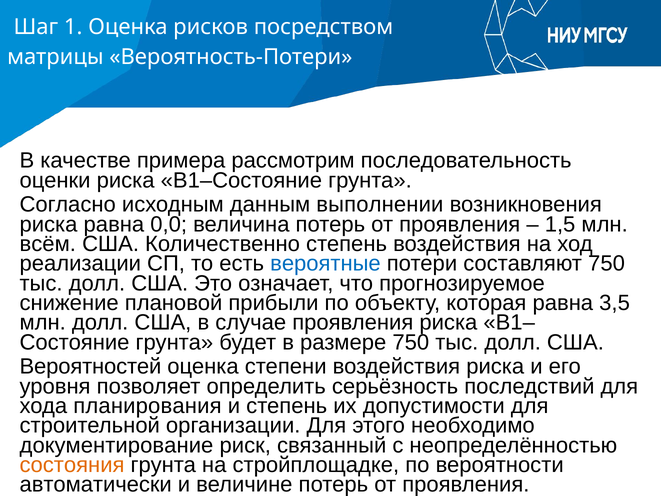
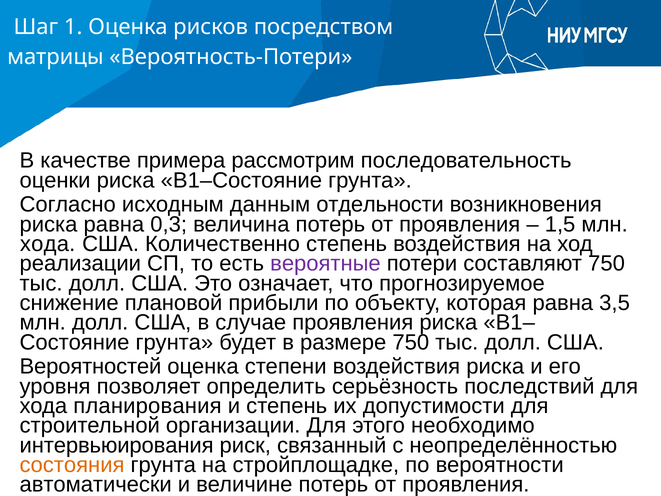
выполнении: выполнении -> отдельности
0,0: 0,0 -> 0,3
всём at (48, 244): всём -> хода
вероятные colour: blue -> purple
документирование: документирование -> интервьюирования
